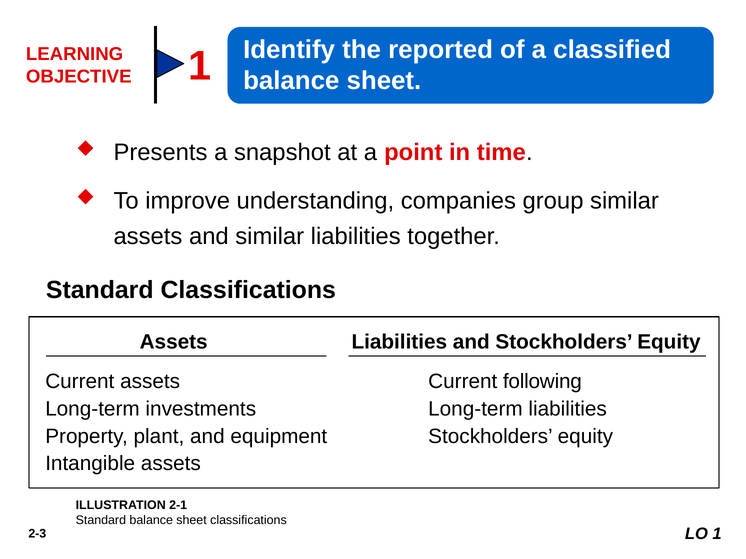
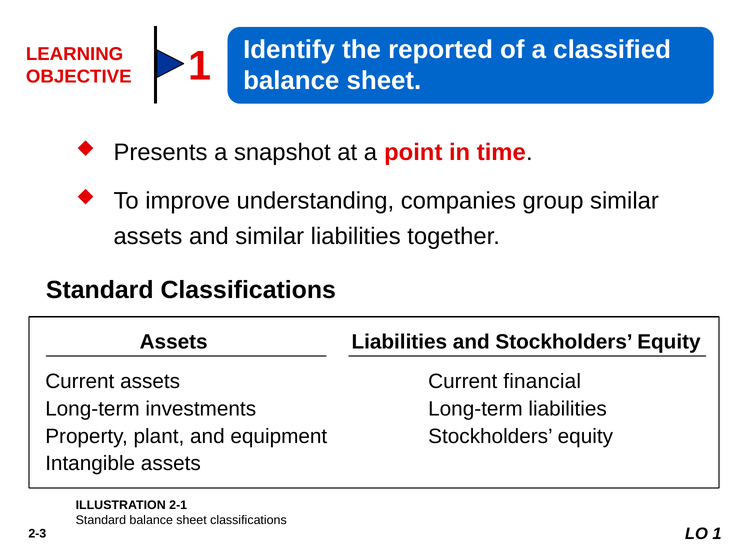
following: following -> financial
